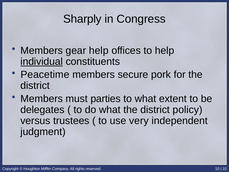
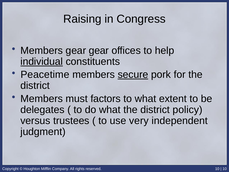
Sharply: Sharply -> Raising
gear help: help -> gear
secure underline: none -> present
parties: parties -> factors
